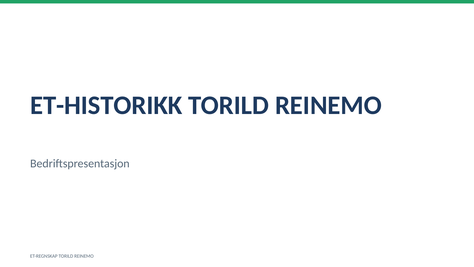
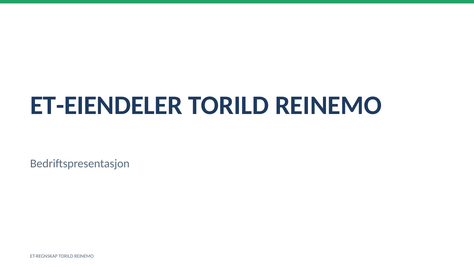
ET-HISTORIKK: ET-HISTORIKK -> ET-EIENDELER
